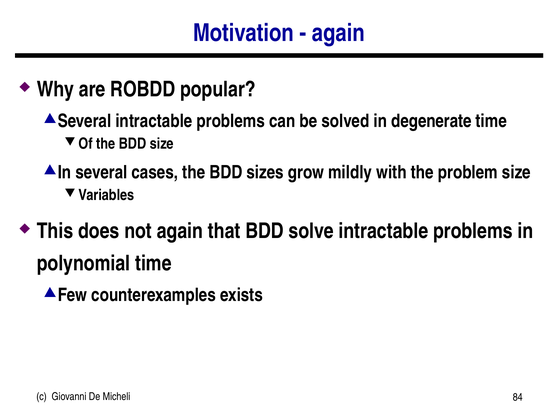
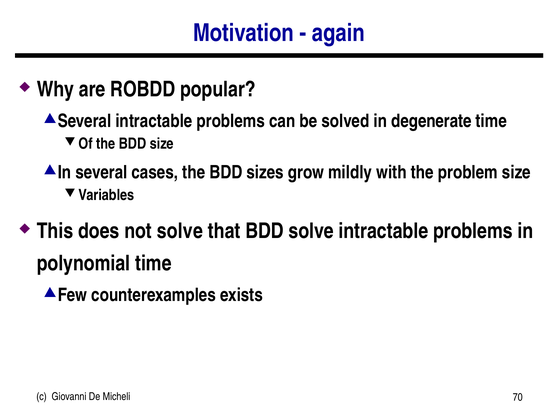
not again: again -> solve
84: 84 -> 70
